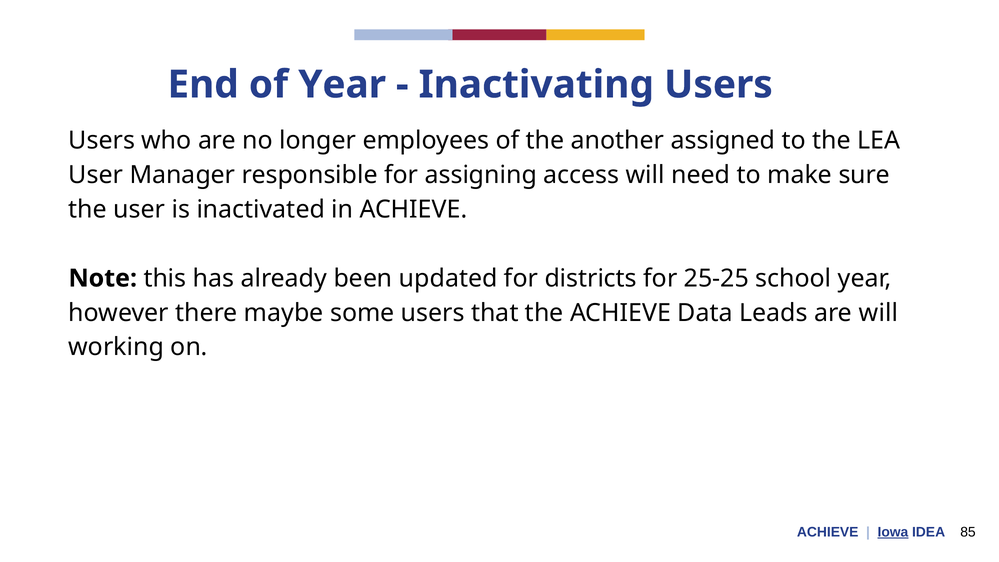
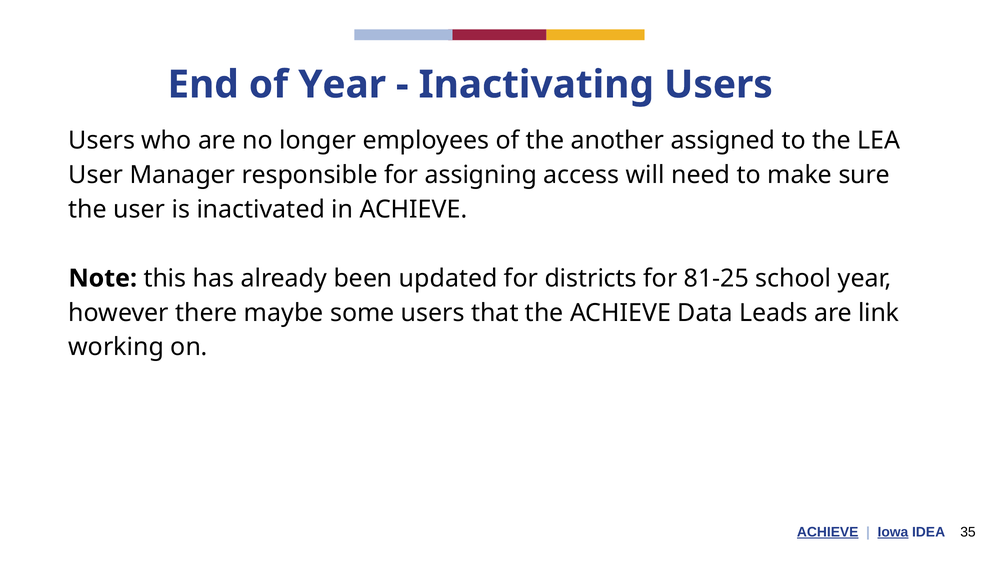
25-25: 25-25 -> 81-25
are will: will -> link
ACHIEVE at (828, 532) underline: none -> present
85: 85 -> 35
